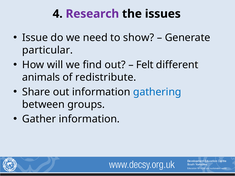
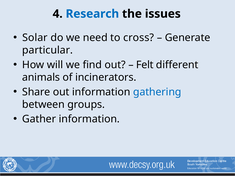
Research colour: purple -> blue
Issue: Issue -> Solar
show: show -> cross
redistribute: redistribute -> incinerators
